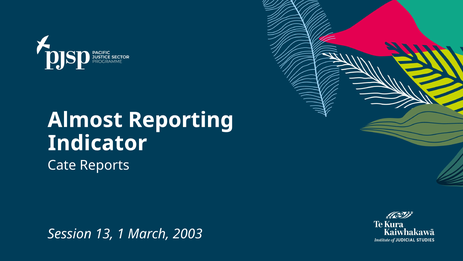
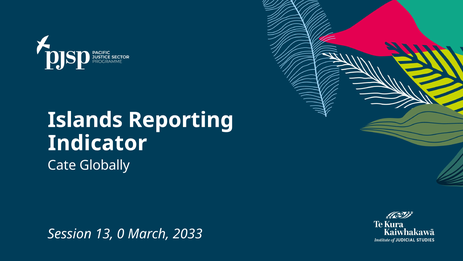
Almost: Almost -> Islands
Reports: Reports -> Globally
1: 1 -> 0
2003: 2003 -> 2033
